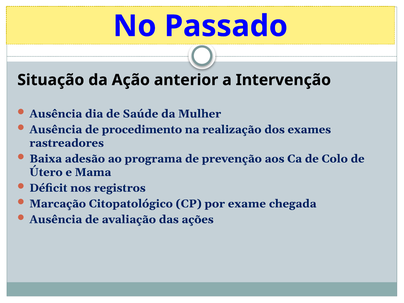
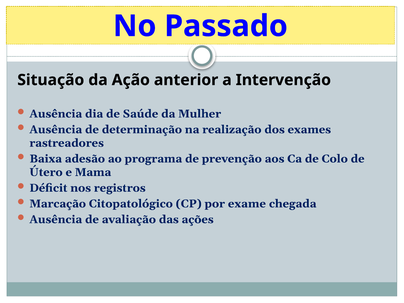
procedimento: procedimento -> determinação
